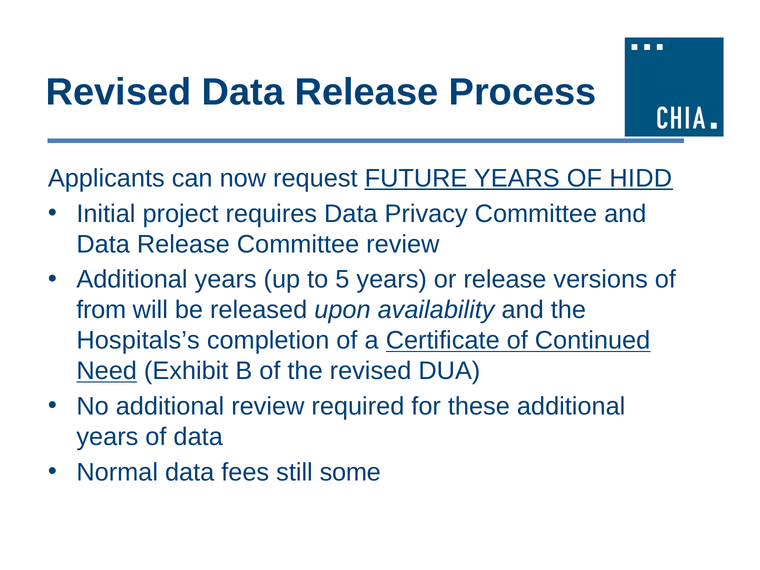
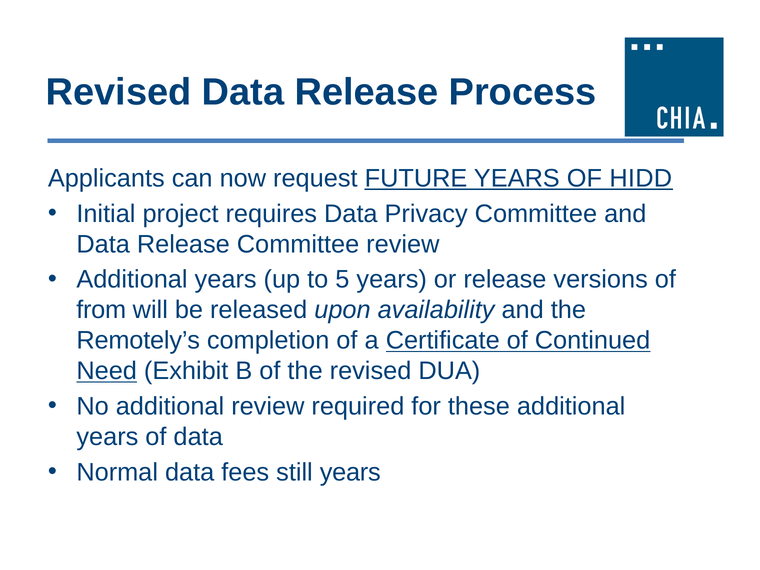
Hospitals’s: Hospitals’s -> Remotely’s
still some: some -> years
